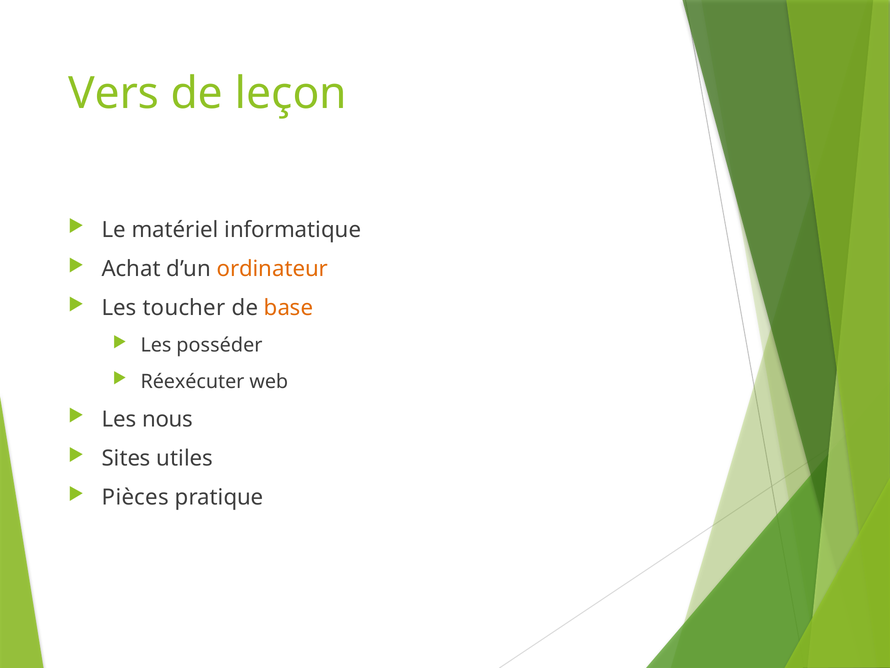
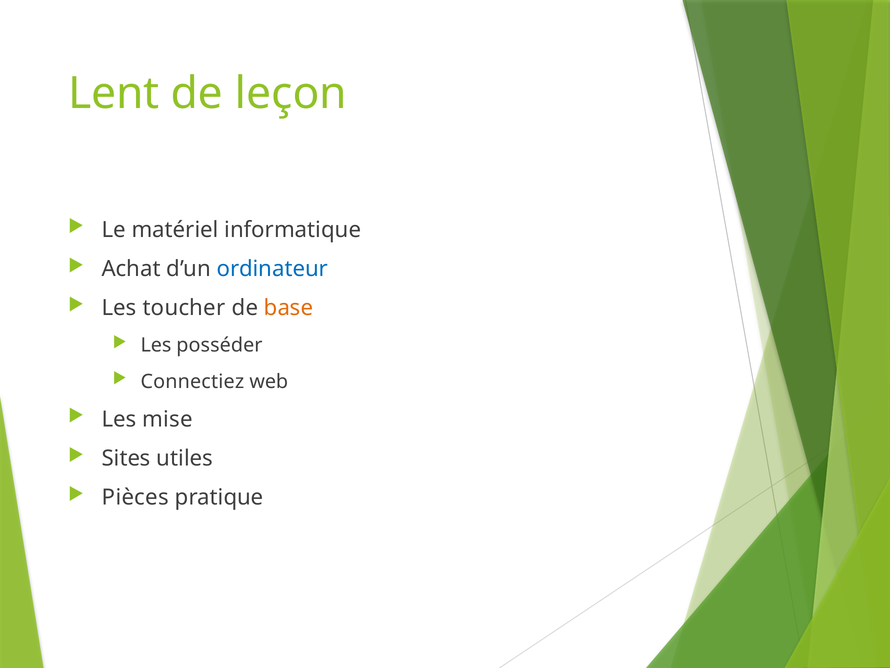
Vers: Vers -> Lent
ordinateur colour: orange -> blue
Réexécuter: Réexécuter -> Connectiez
nous: nous -> mise
